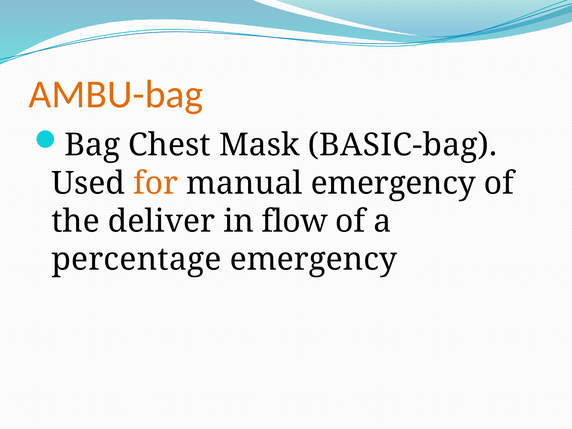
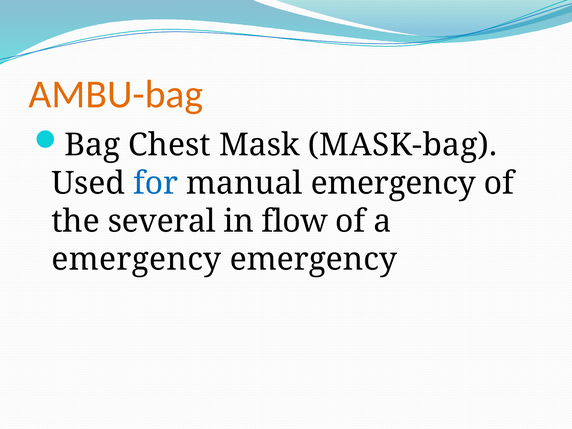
BASIC-bag: BASIC-bag -> MASK-bag
for colour: orange -> blue
deliver: deliver -> several
percentage at (136, 259): percentage -> emergency
